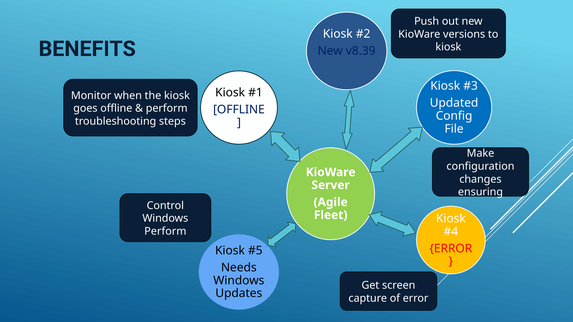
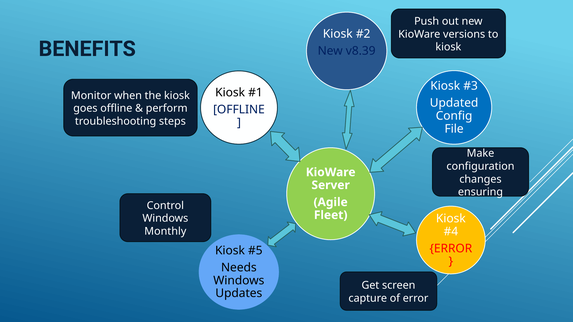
Perform at (165, 232): Perform -> Monthly
